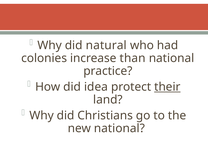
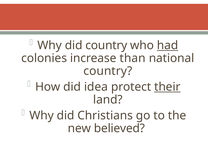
did natural: natural -> country
had underline: none -> present
practice at (108, 71): practice -> country
new national: national -> believed
